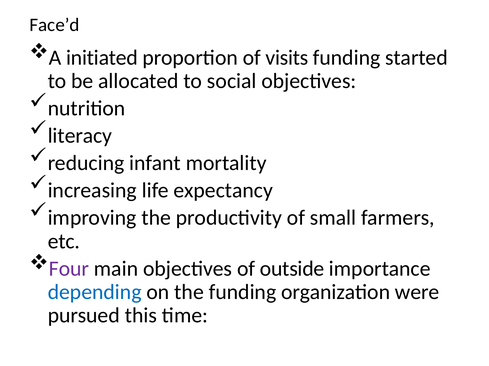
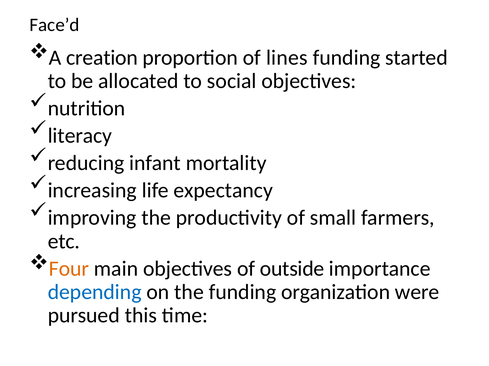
initiated: initiated -> creation
visits: visits -> lines
Four colour: purple -> orange
